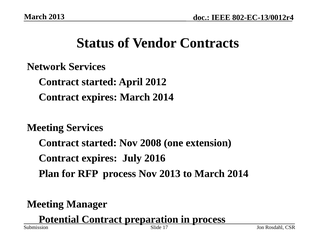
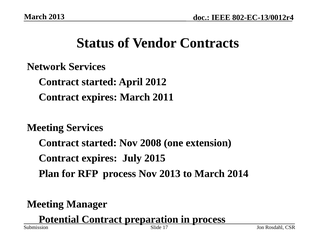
expires March 2014: 2014 -> 2011
2016: 2016 -> 2015
